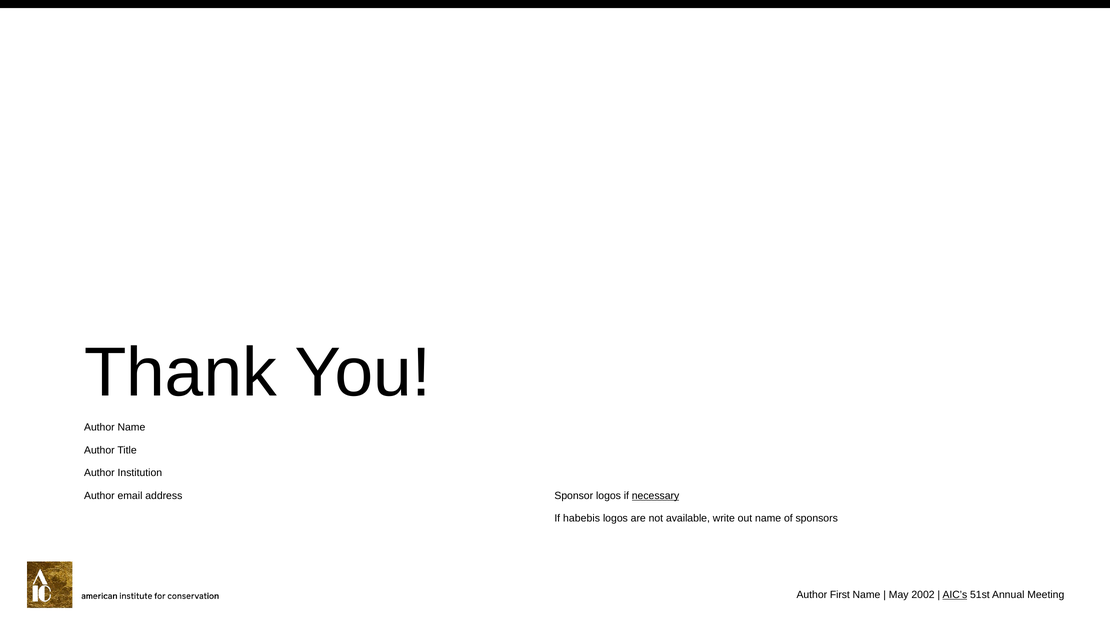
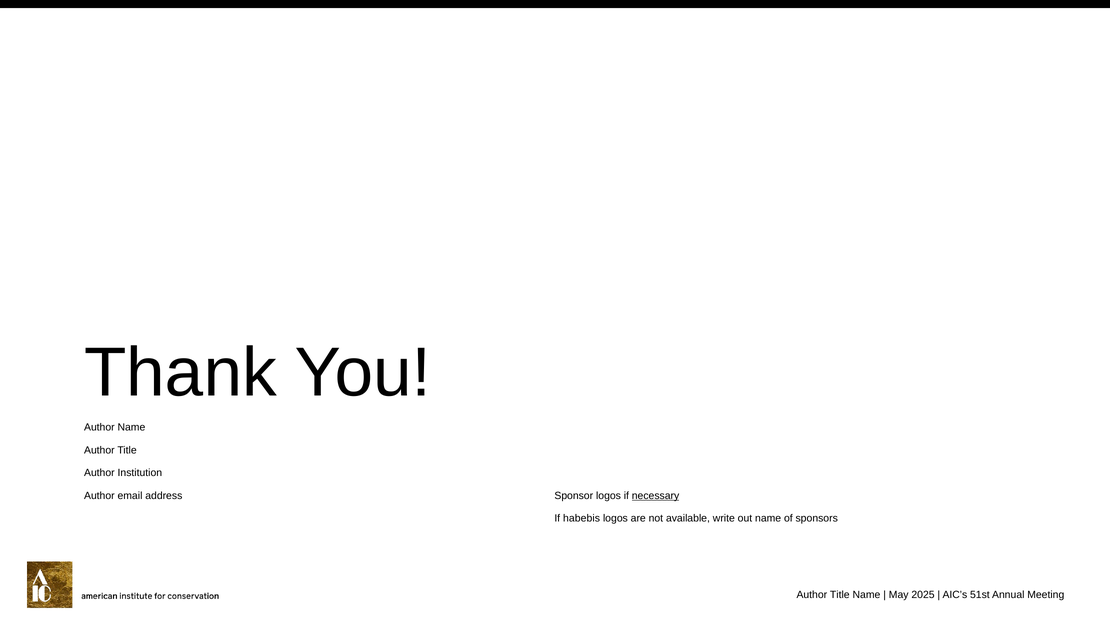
First at (840, 595): First -> Title
2002: 2002 -> 2025
AIC’s underline: present -> none
